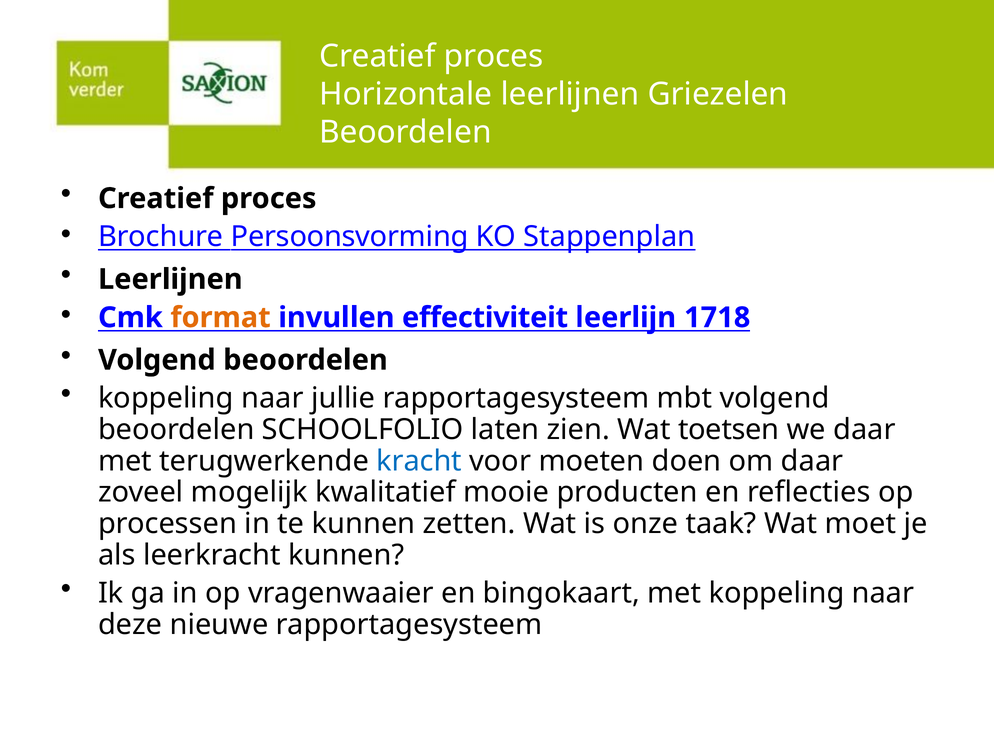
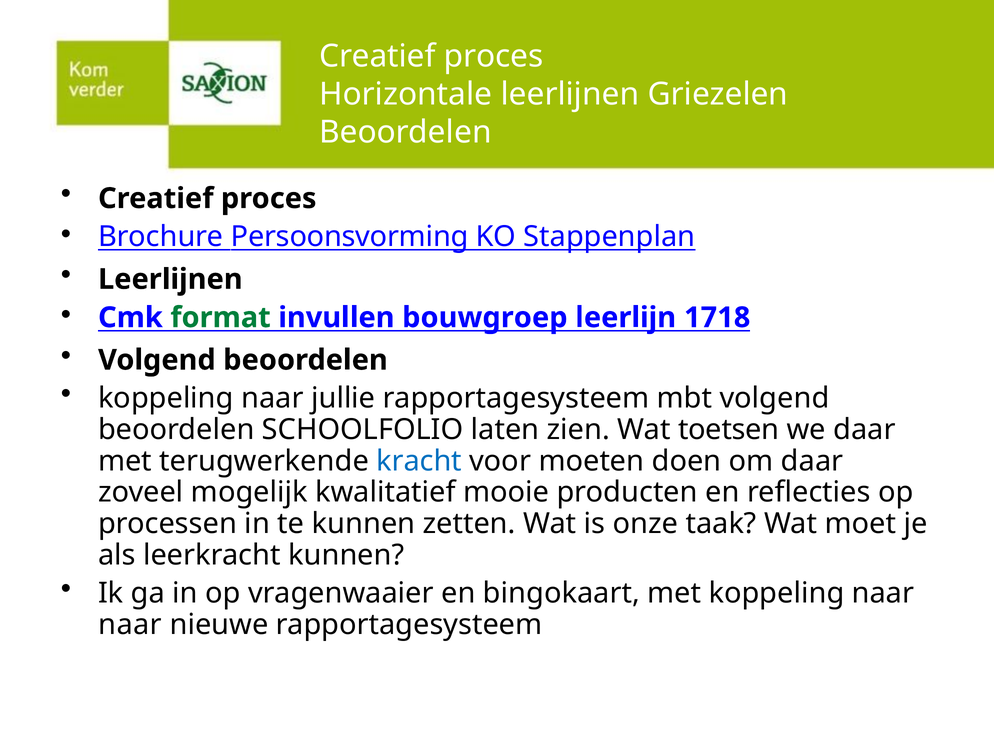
format colour: orange -> green
effectiviteit: effectiviteit -> bouwgroep
deze at (130, 624): deze -> naar
